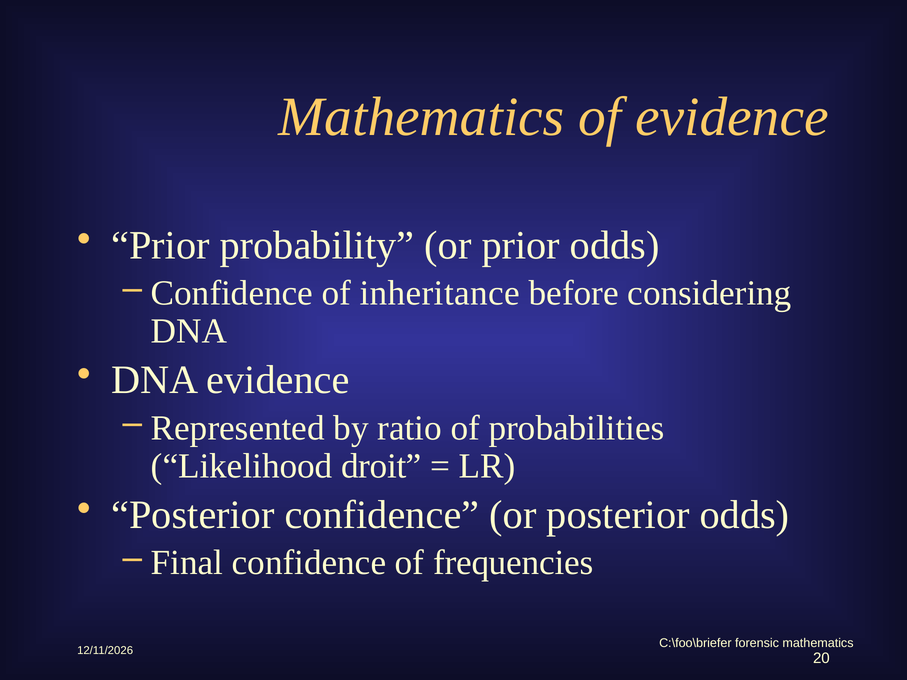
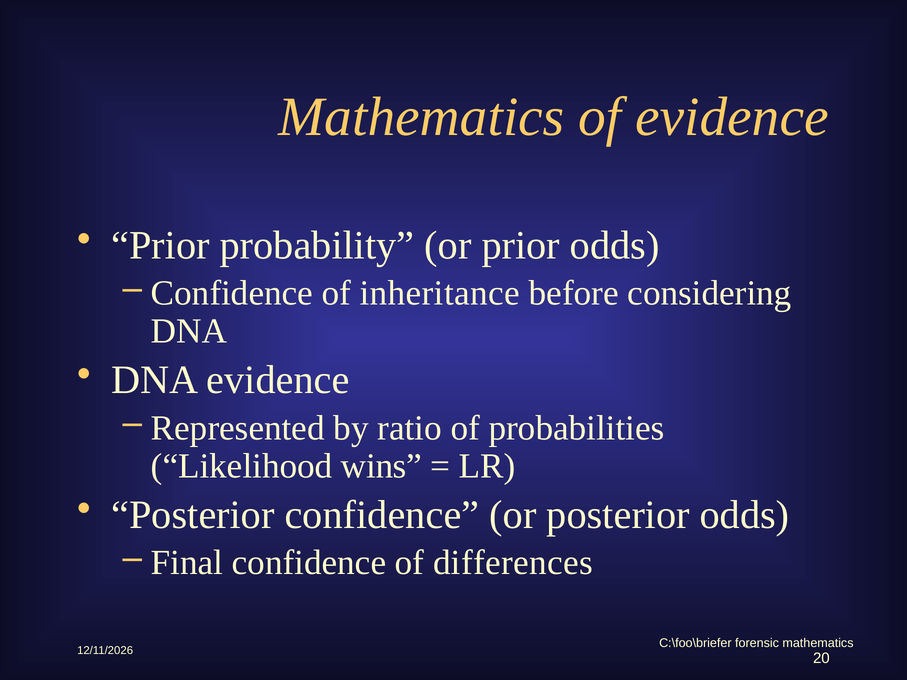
droit: droit -> wins
frequencies: frequencies -> differences
